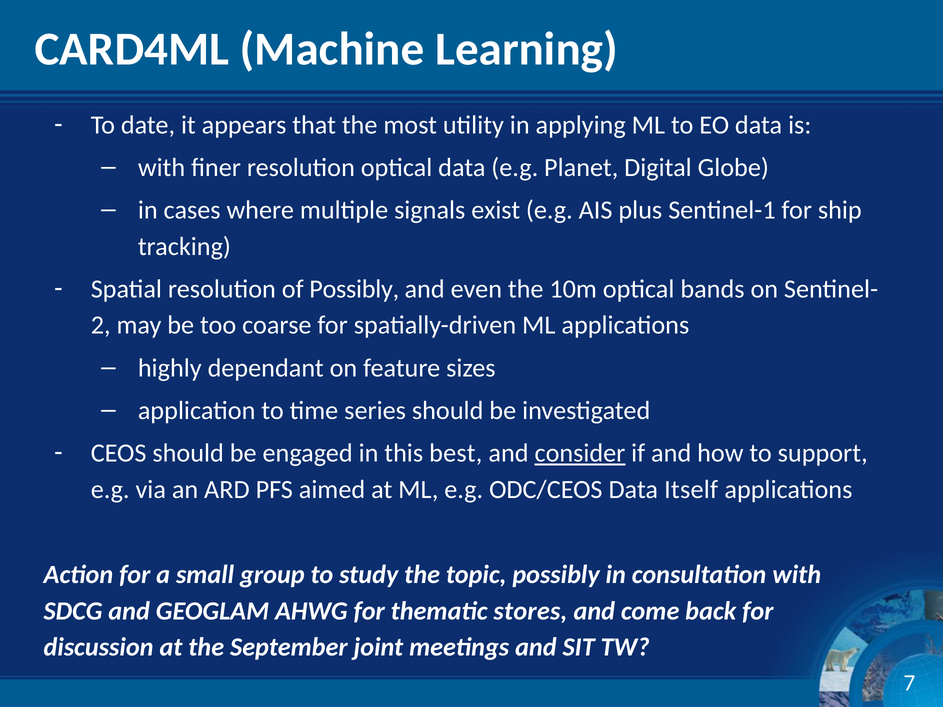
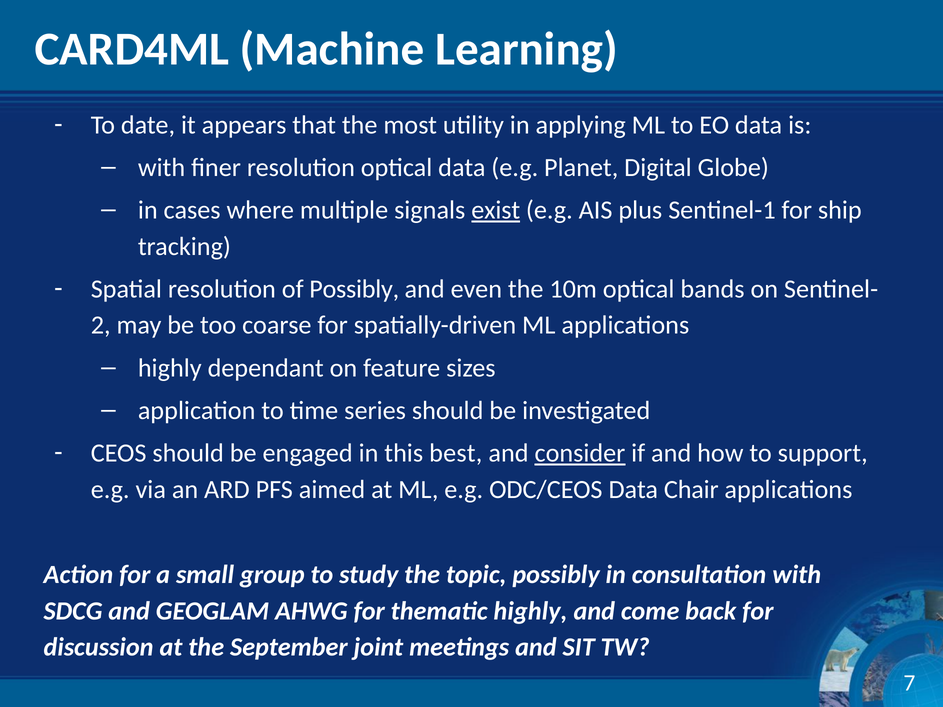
exist underline: none -> present
Itself: Itself -> Chair
thematic stores: stores -> highly
